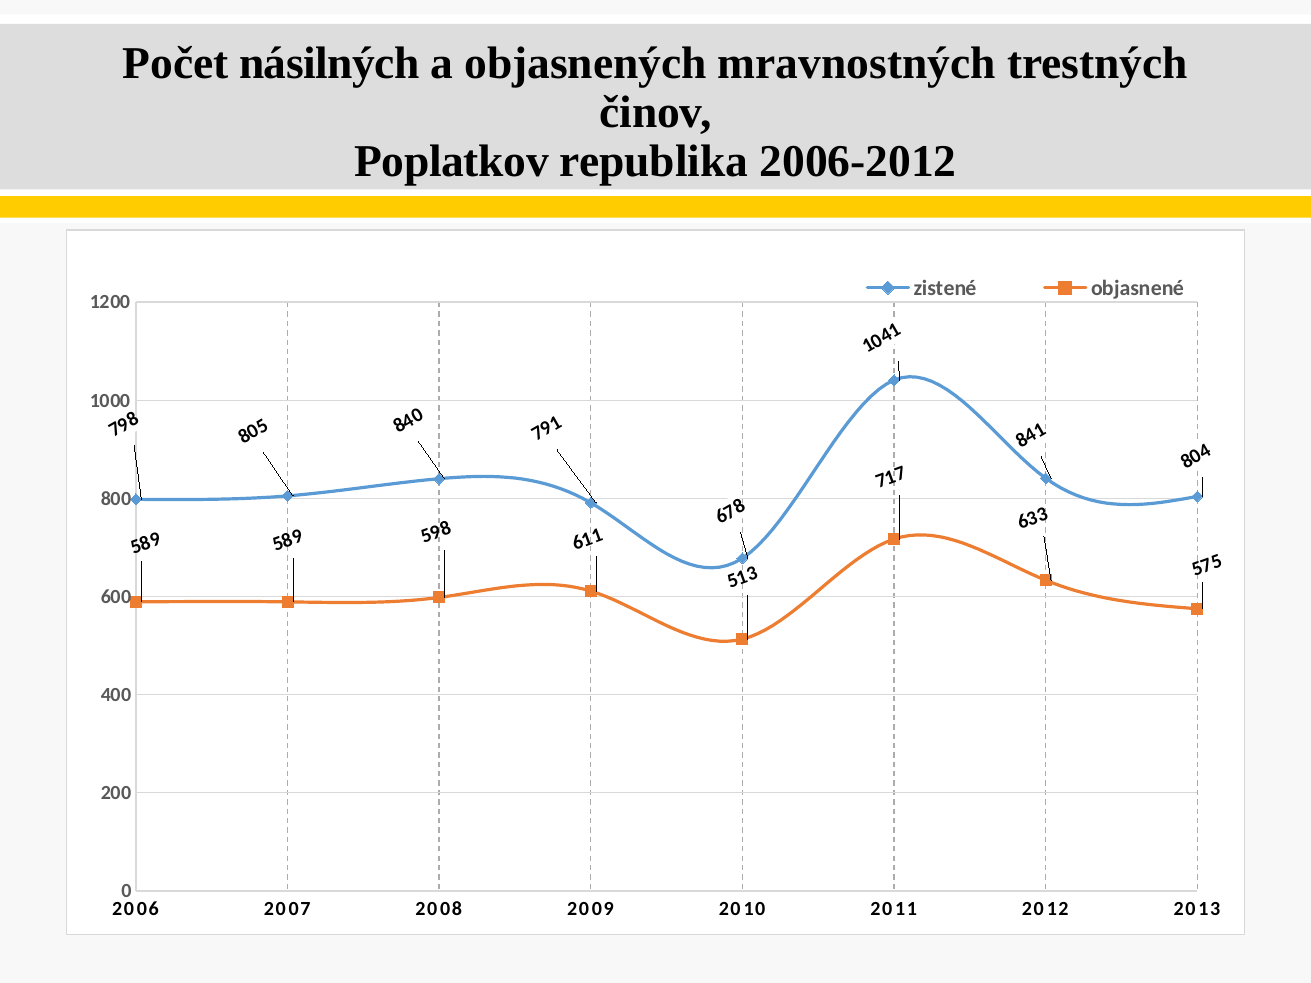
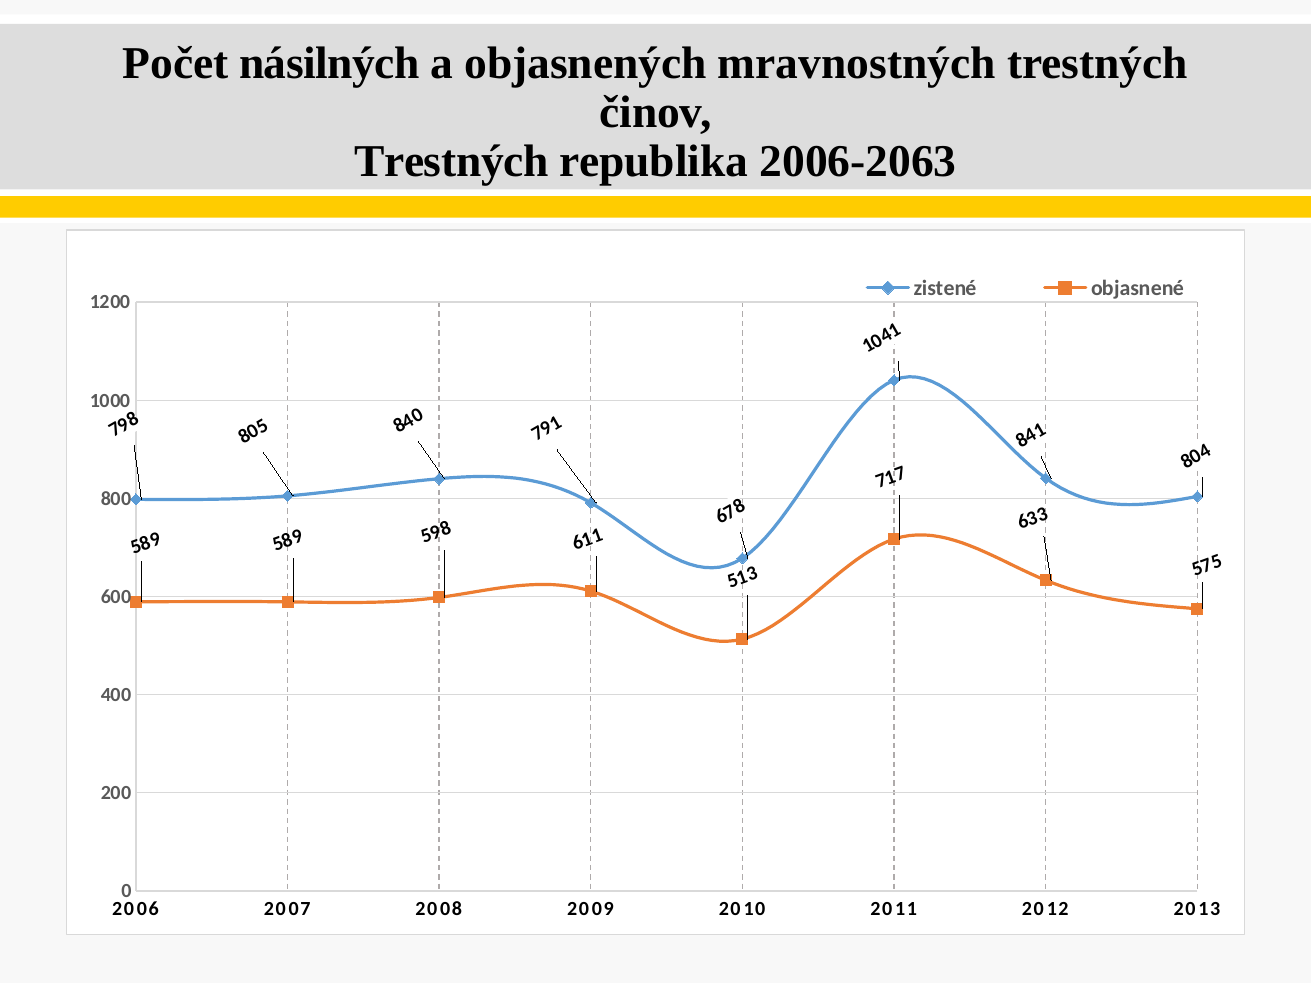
Poplatkov at (452, 161): Poplatkov -> Trestných
2006-2012: 2006-2012 -> 2006-2063
